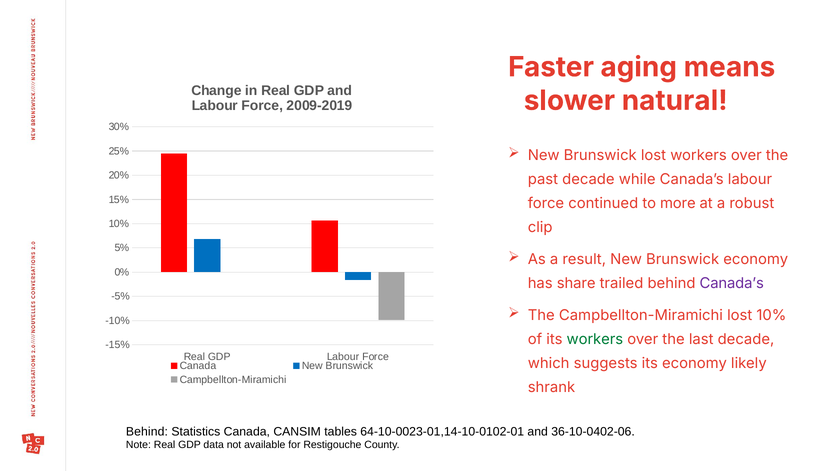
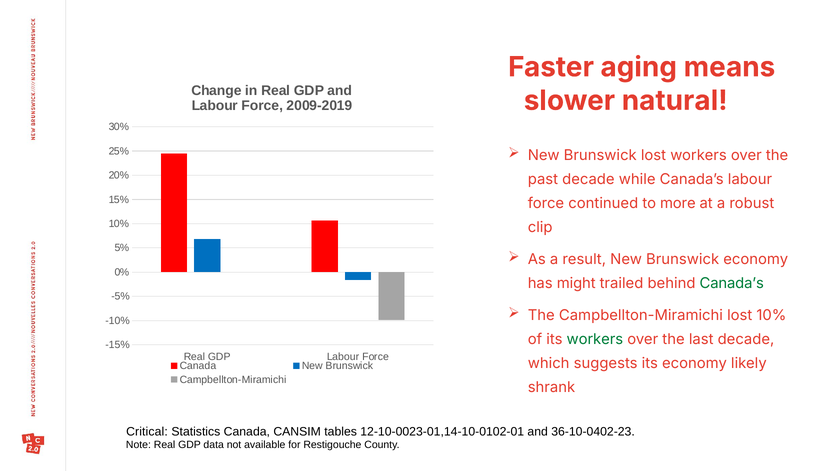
share: share -> might
Canada’s at (732, 283) colour: purple -> green
Behind at (147, 431): Behind -> Critical
64-10-0023-01,14-10-0102-01: 64-10-0023-01,14-10-0102-01 -> 12-10-0023-01,14-10-0102-01
36-10-0402-06: 36-10-0402-06 -> 36-10-0402-23
